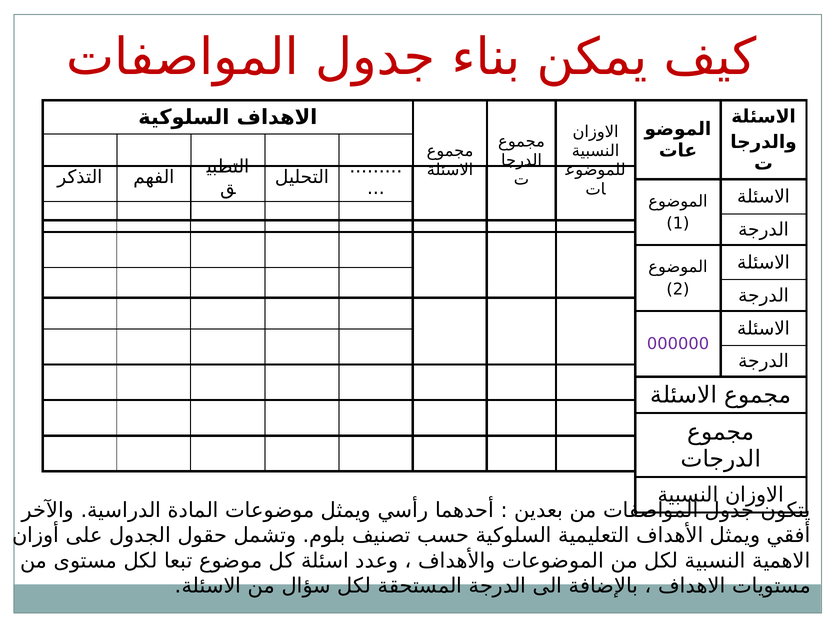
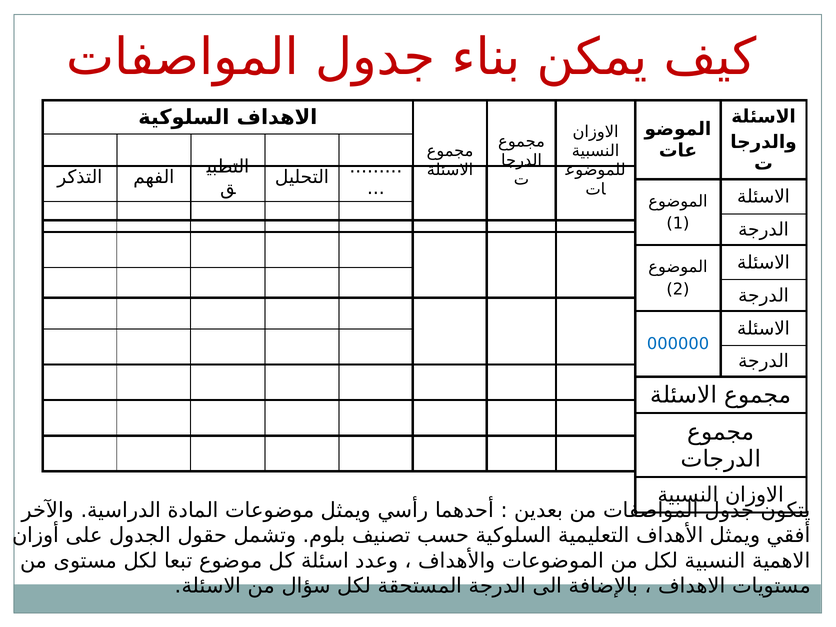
000000 colour: purple -> blue
